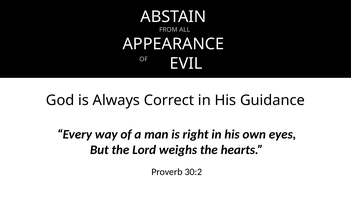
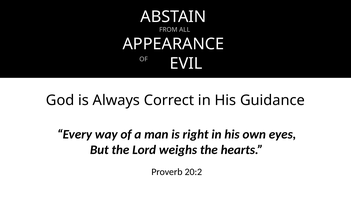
30:2: 30:2 -> 20:2
